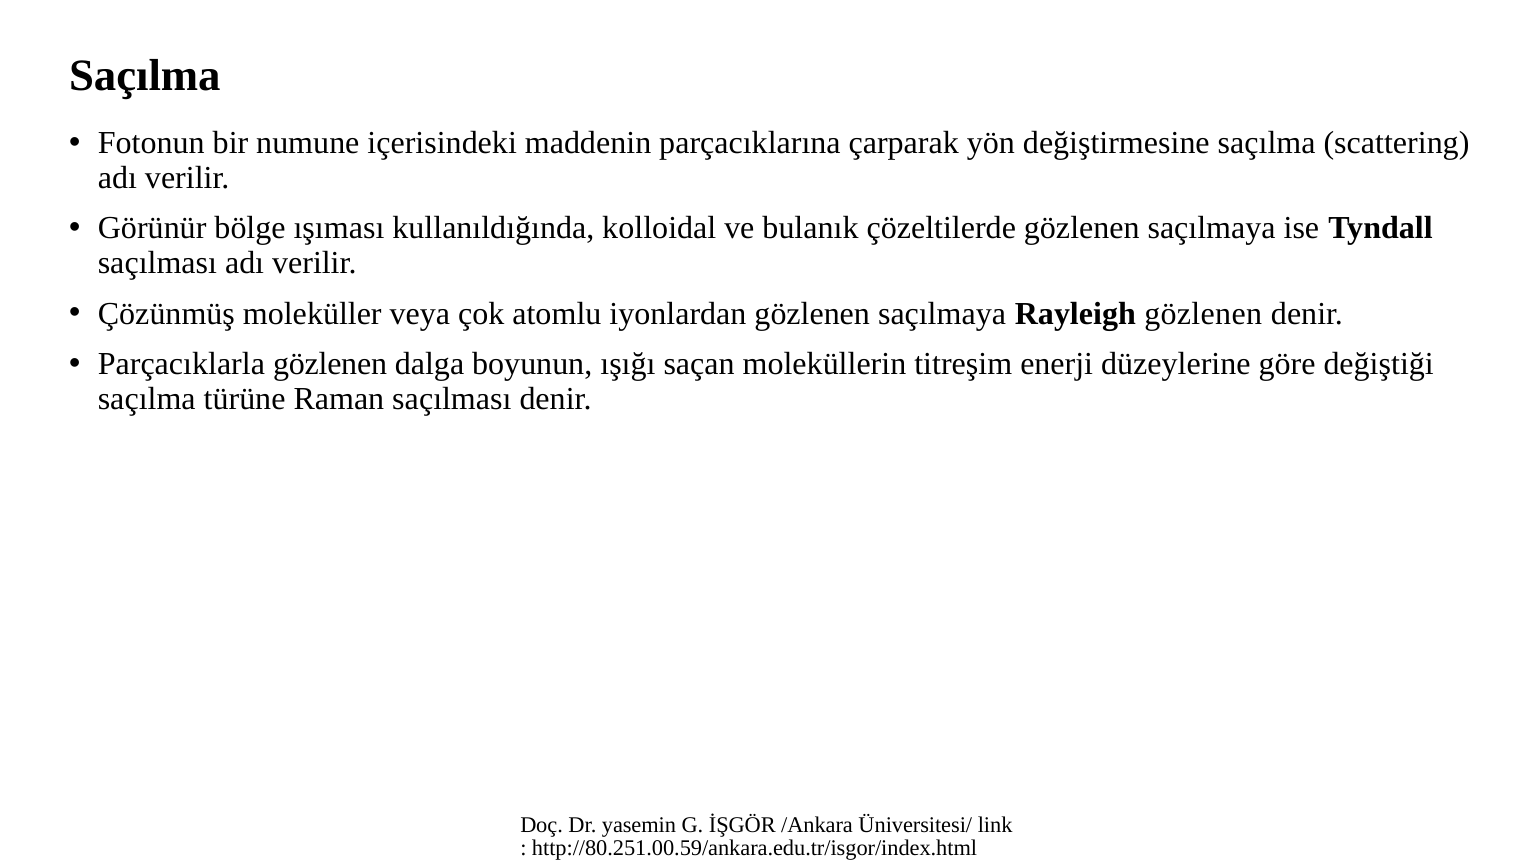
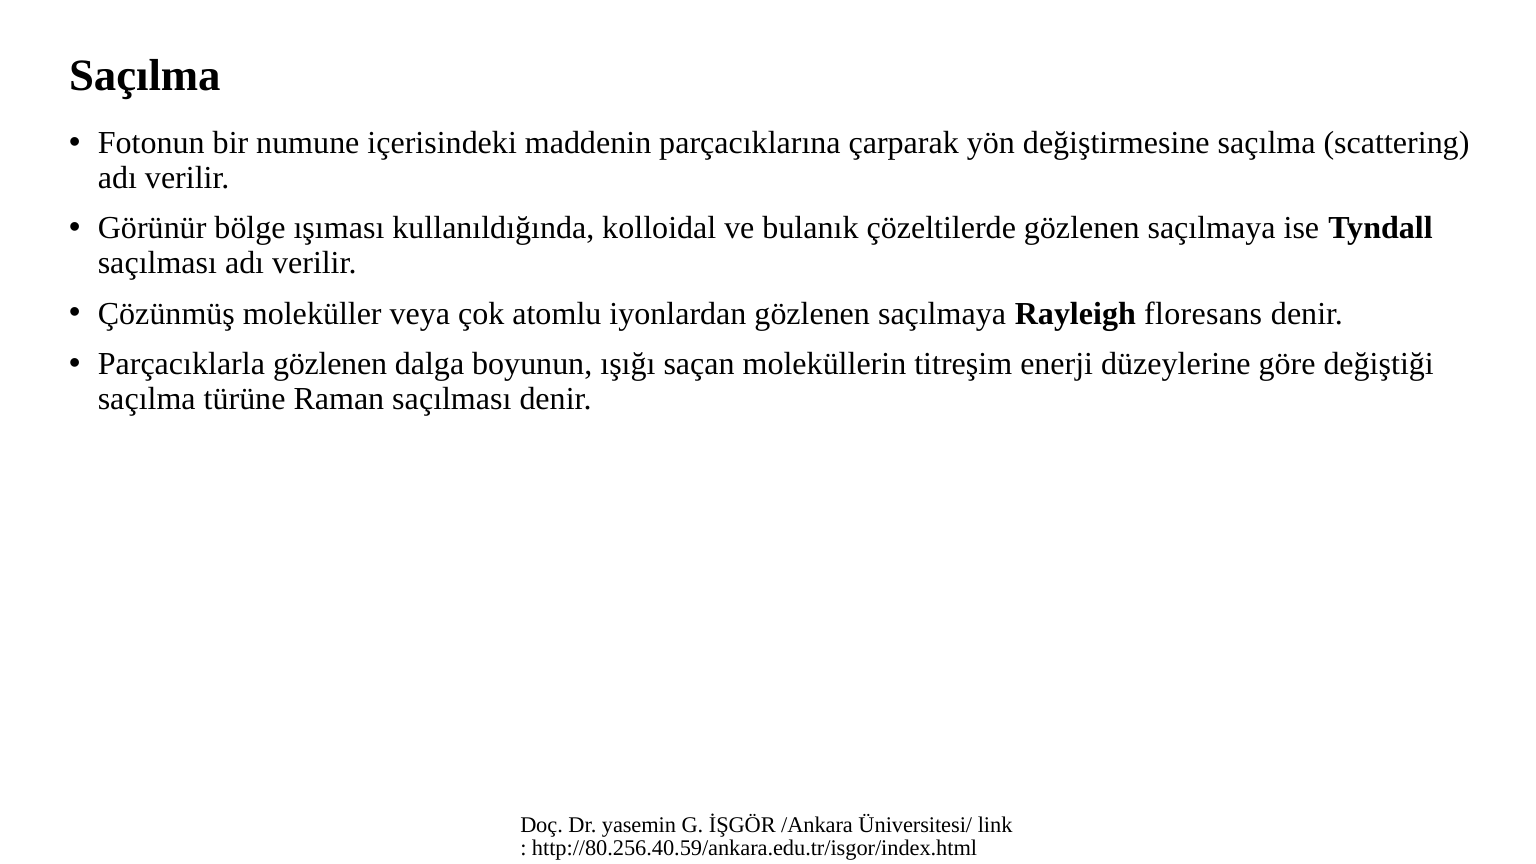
Rayleigh gözlenen: gözlenen -> floresans
http://80.251.00.59/ankara.edu.tr/isgor/index.html: http://80.251.00.59/ankara.edu.tr/isgor/index.html -> http://80.256.40.59/ankara.edu.tr/isgor/index.html
